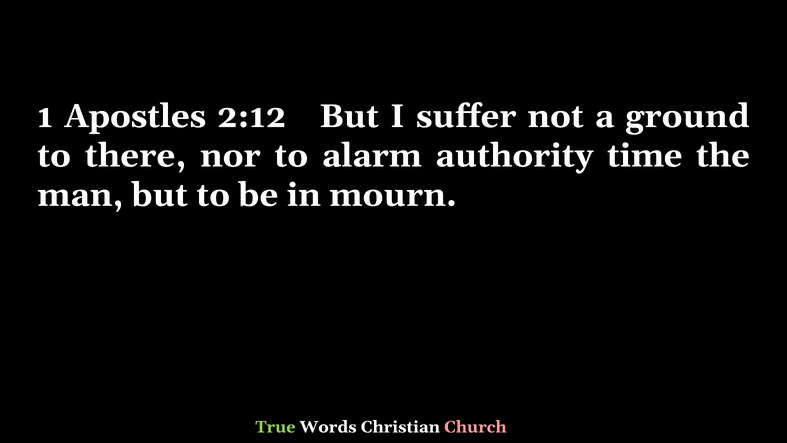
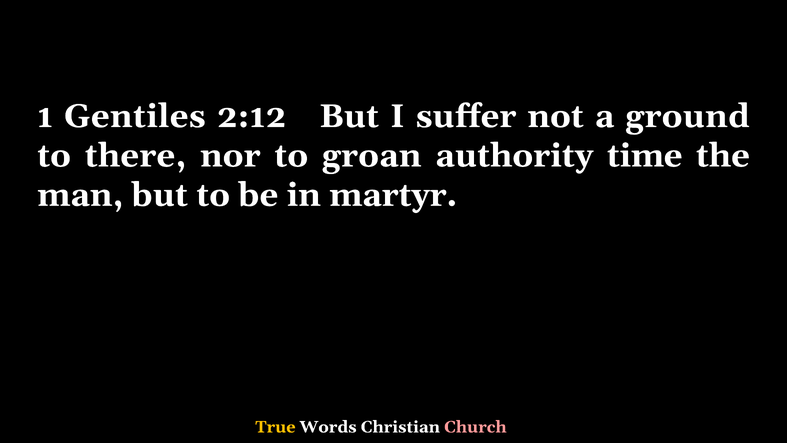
Apostles: Apostles -> Gentiles
alarm: alarm -> groan
mourn: mourn -> martyr
True colour: light green -> yellow
